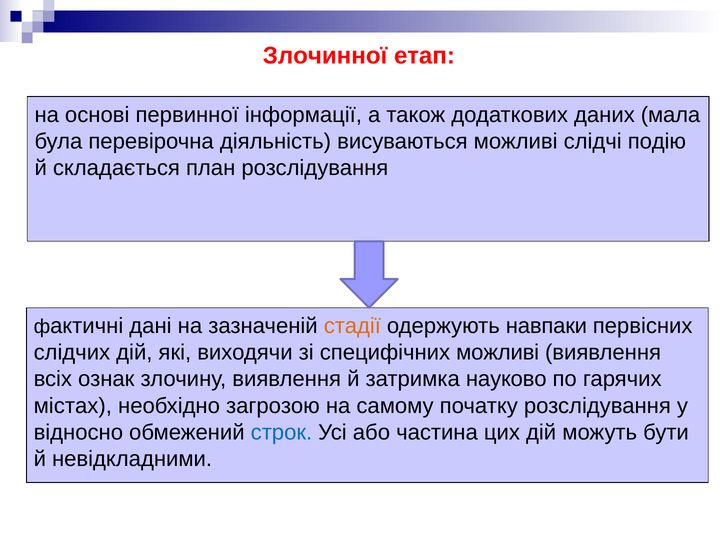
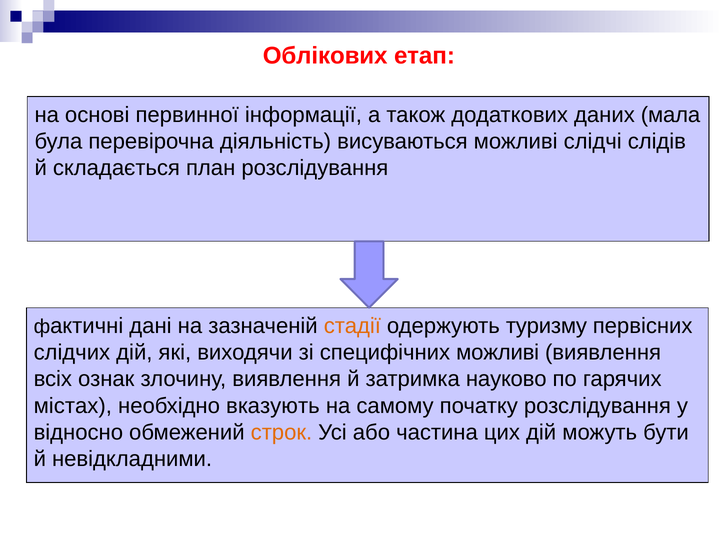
Злочинної: Злочинної -> Облікових
подію: подію -> слідів
навпаки: навпаки -> туризму
загрозою: загрозою -> вказують
строк colour: blue -> orange
